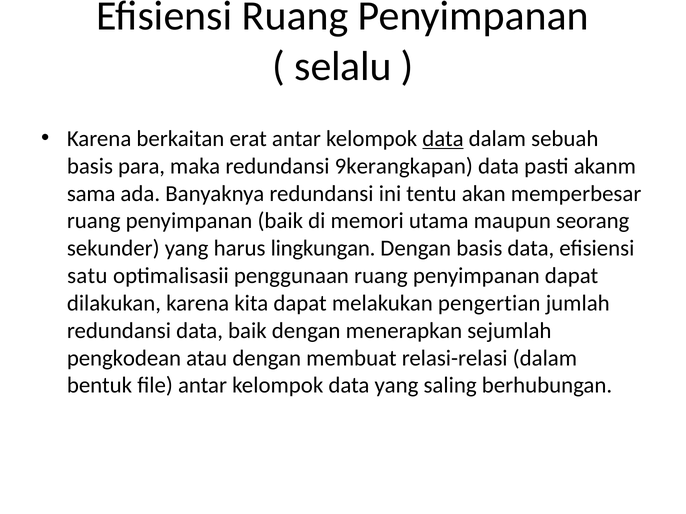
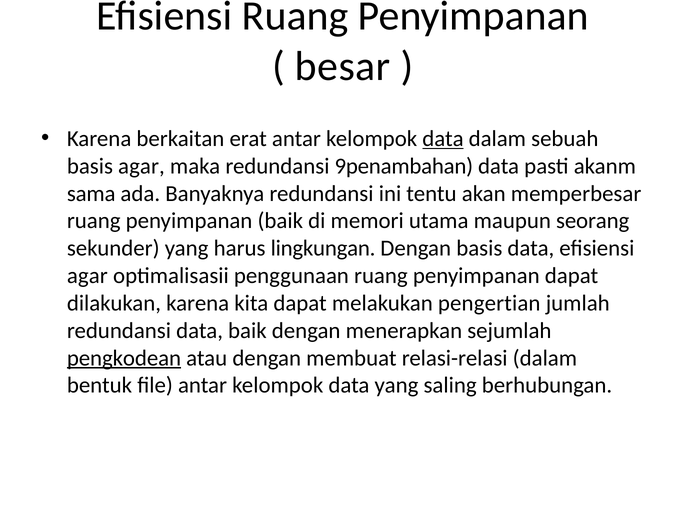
selalu: selalu -> besar
basis para: para -> agar
9kerangkapan: 9kerangkapan -> 9penambahan
satu at (87, 276): satu -> agar
pengkodean underline: none -> present
